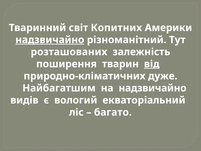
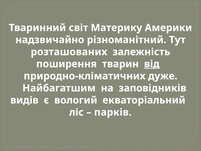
Копитних: Копитних -> Материку
надзвичайно at (50, 40) underline: present -> none
на надзвичайно: надзвичайно -> заповідників
багато: багато -> парків
